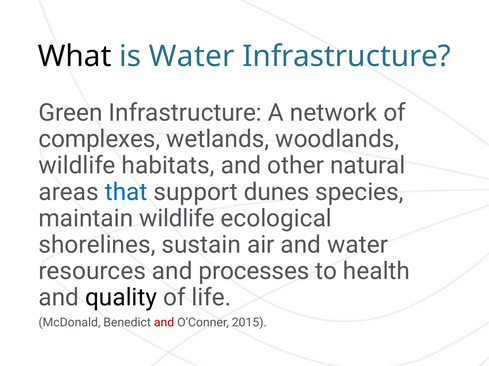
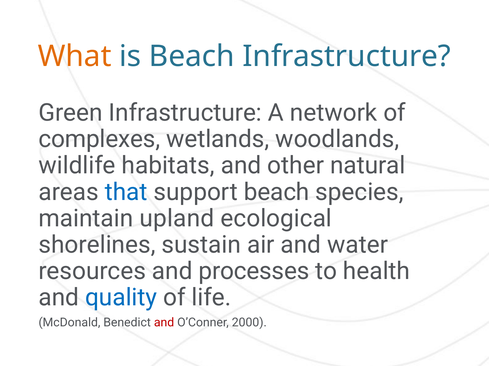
What colour: black -> orange
is Water: Water -> Beach
support dunes: dunes -> beach
maintain wildlife: wildlife -> upland
quality colour: black -> blue
2015: 2015 -> 2000
